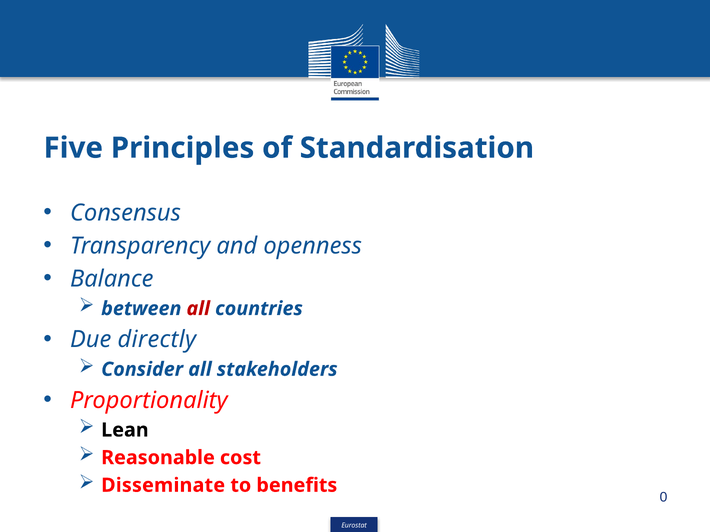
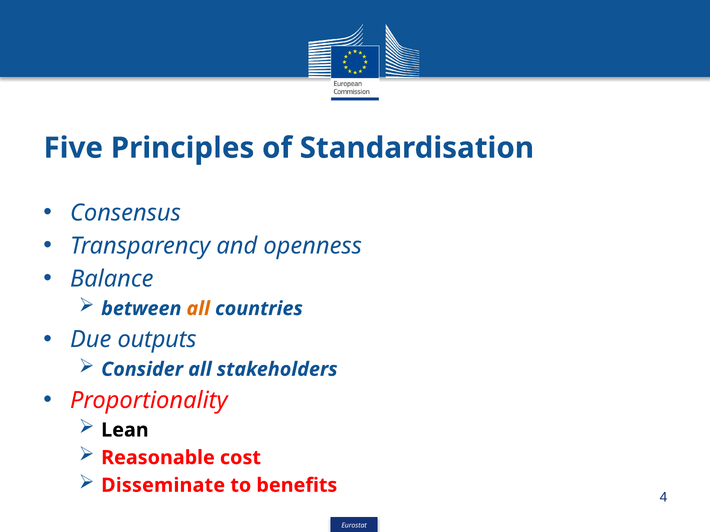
all at (198, 309) colour: red -> orange
directly: directly -> outputs
0: 0 -> 4
